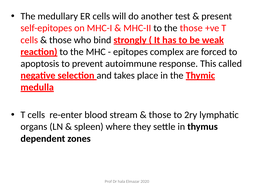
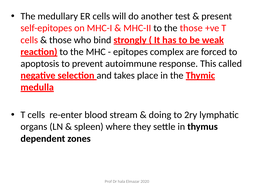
those at (160, 115): those -> doing
